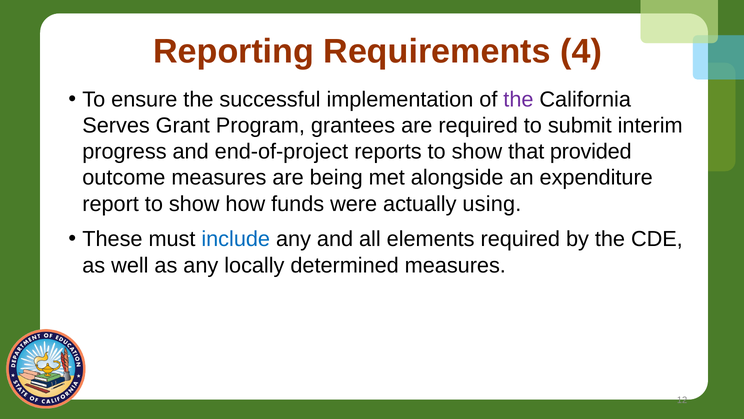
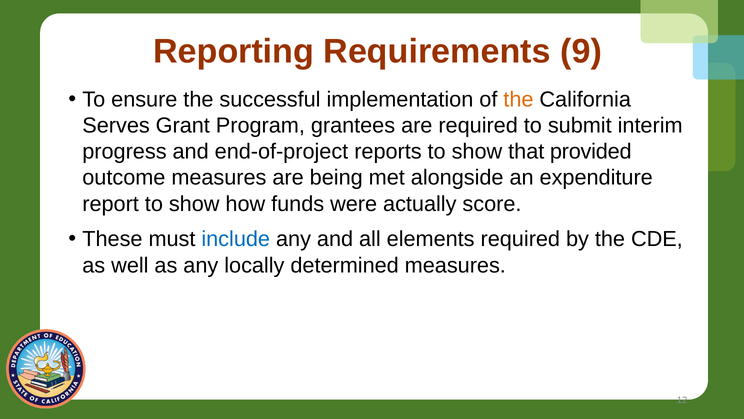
4: 4 -> 9
the at (518, 99) colour: purple -> orange
using: using -> score
